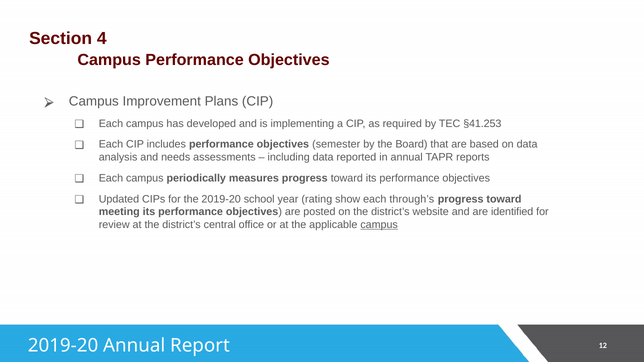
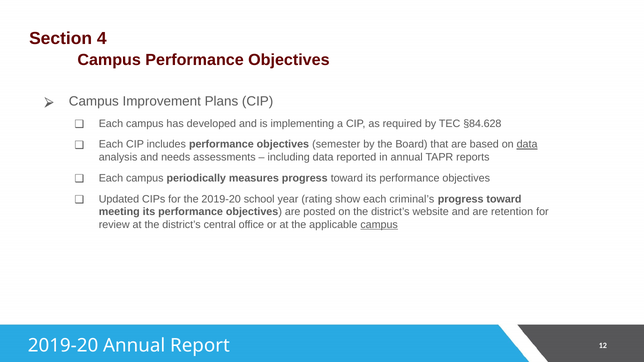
§41.253: §41.253 -> §84.628
data at (527, 144) underline: none -> present
through’s: through’s -> criminal’s
identified: identified -> retention
